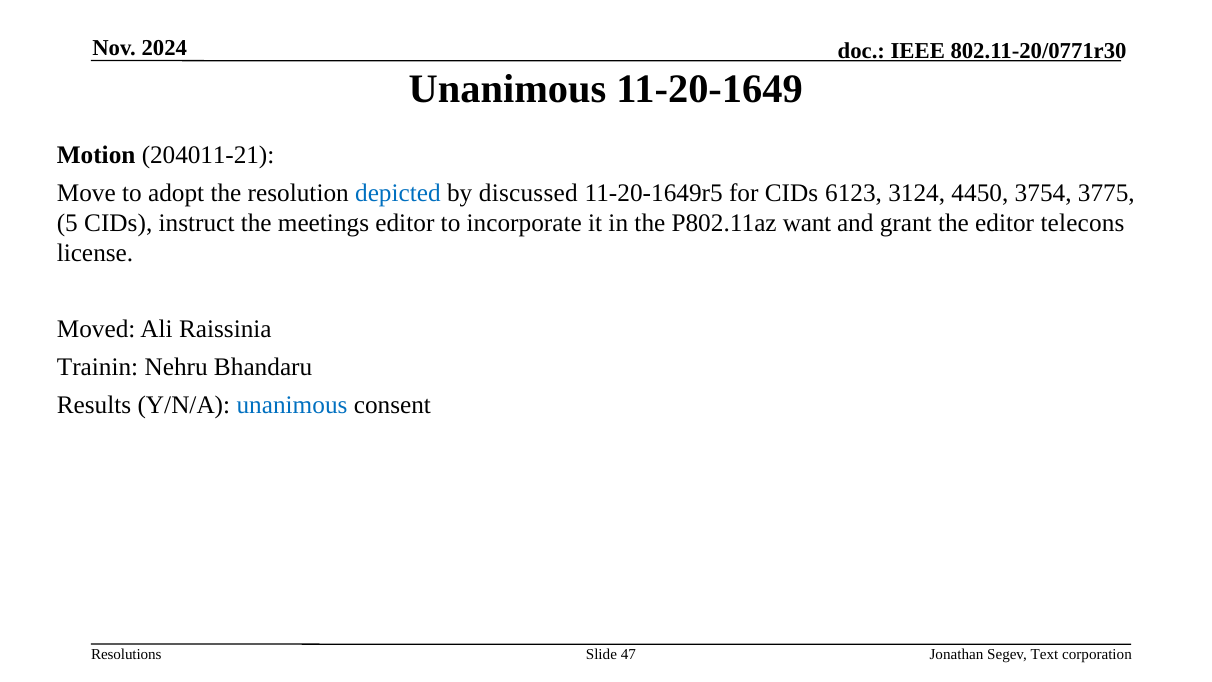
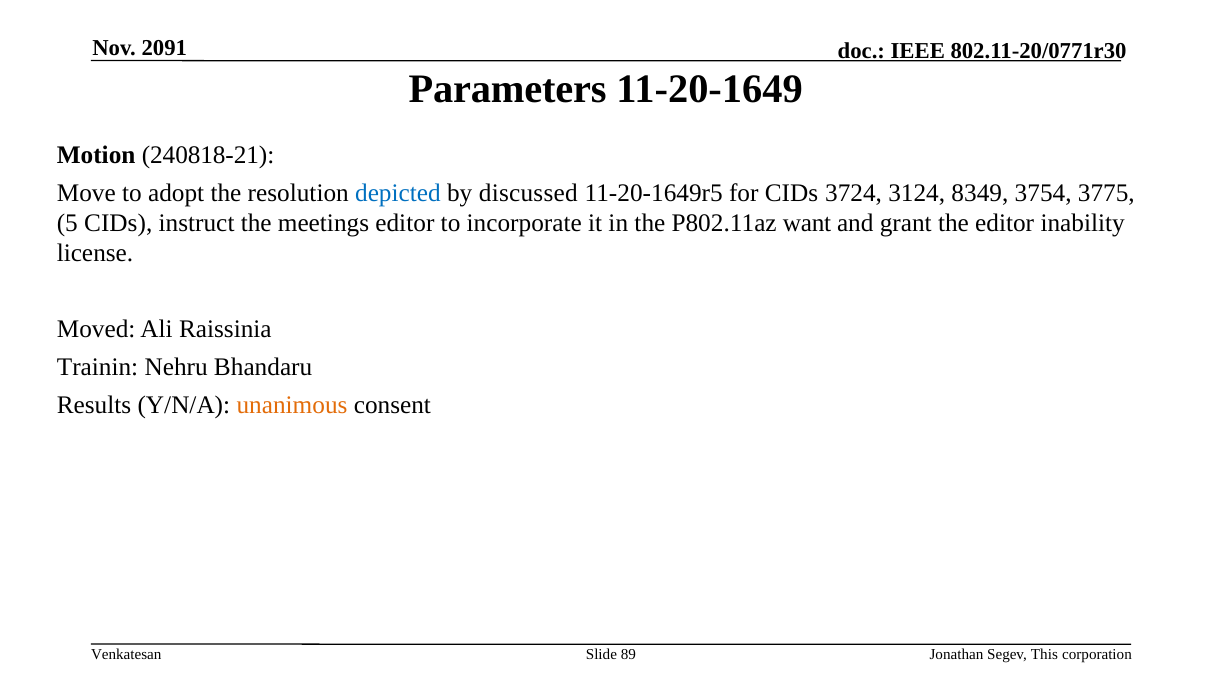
2024: 2024 -> 2091
Unanimous at (508, 89): Unanimous -> Parameters
204011-21: 204011-21 -> 240818-21
6123: 6123 -> 3724
4450: 4450 -> 8349
telecons: telecons -> inability
unanimous at (292, 405) colour: blue -> orange
Resolutions: Resolutions -> Venkatesan
47: 47 -> 89
Text: Text -> This
